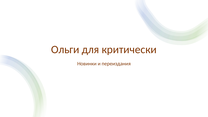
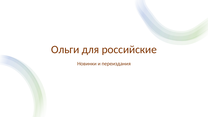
критически: критически -> российские
